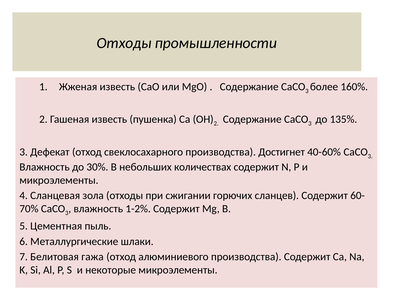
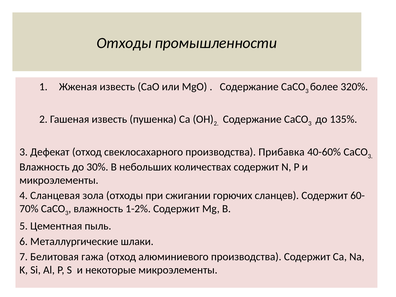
160%: 160% -> 320%
Достигнет: Достигнет -> Прибавка
